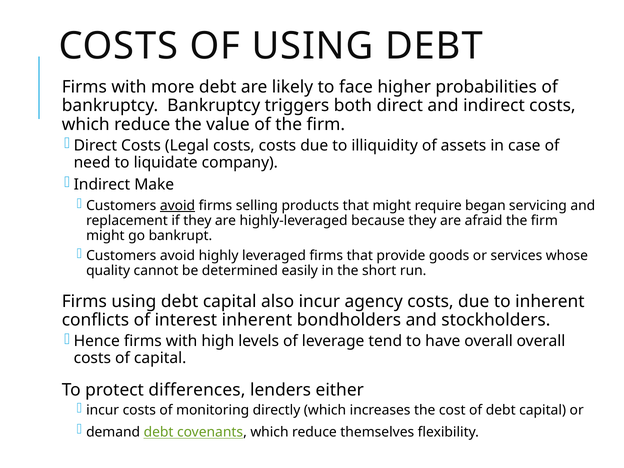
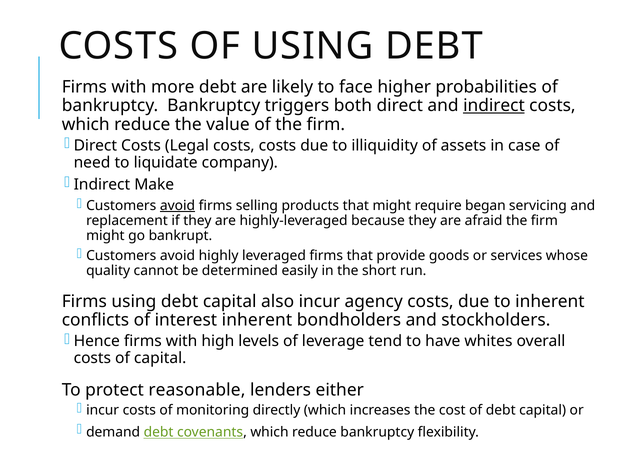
indirect at (494, 106) underline: none -> present
have overall: overall -> whites
differences: differences -> reasonable
reduce themselves: themselves -> bankruptcy
